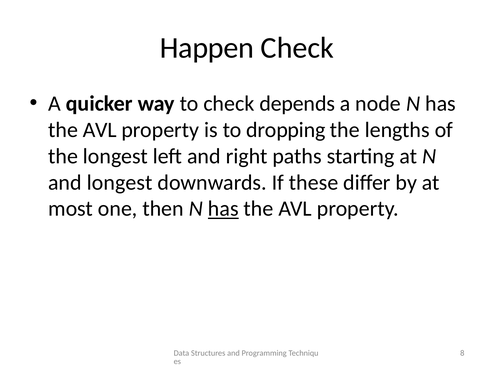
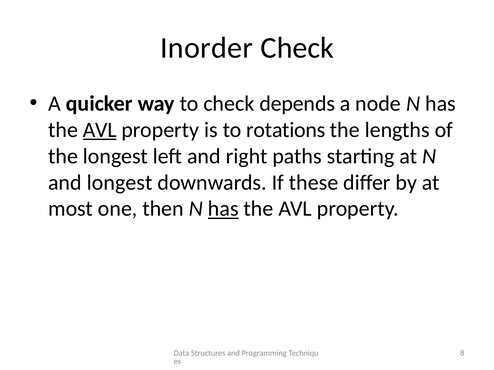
Happen: Happen -> Inorder
AVL at (100, 130) underline: none -> present
dropping: dropping -> rotations
